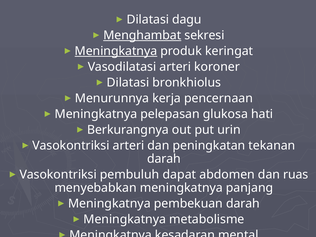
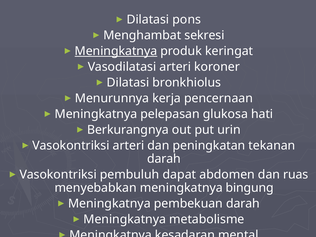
dagu: dagu -> pons
Menghambat underline: present -> none
panjang: panjang -> bingung
